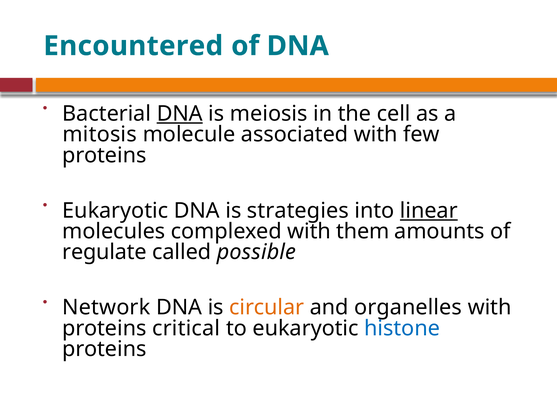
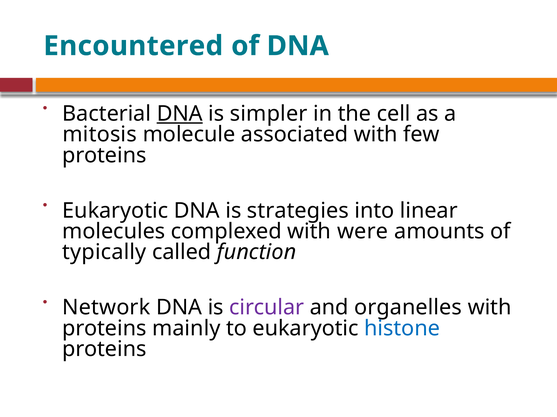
meiosis: meiosis -> simpler
linear underline: present -> none
them: them -> were
regulate: regulate -> typically
possible: possible -> function
circular colour: orange -> purple
critical: critical -> mainly
